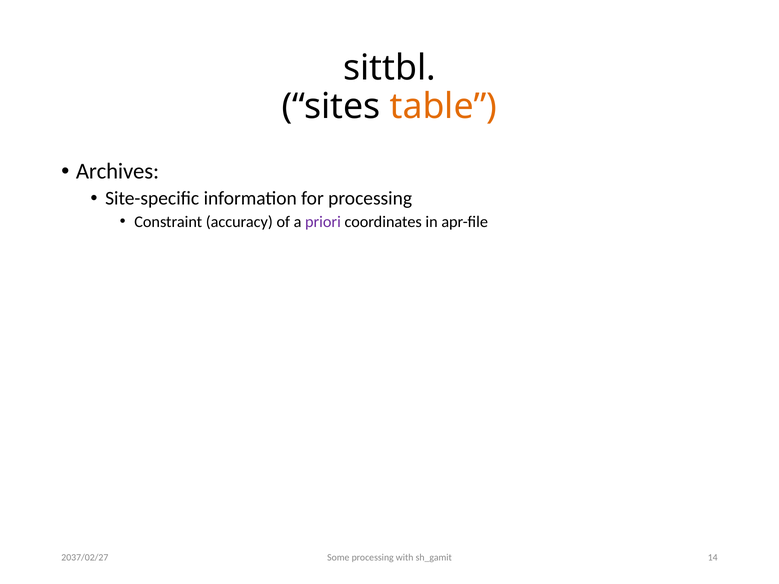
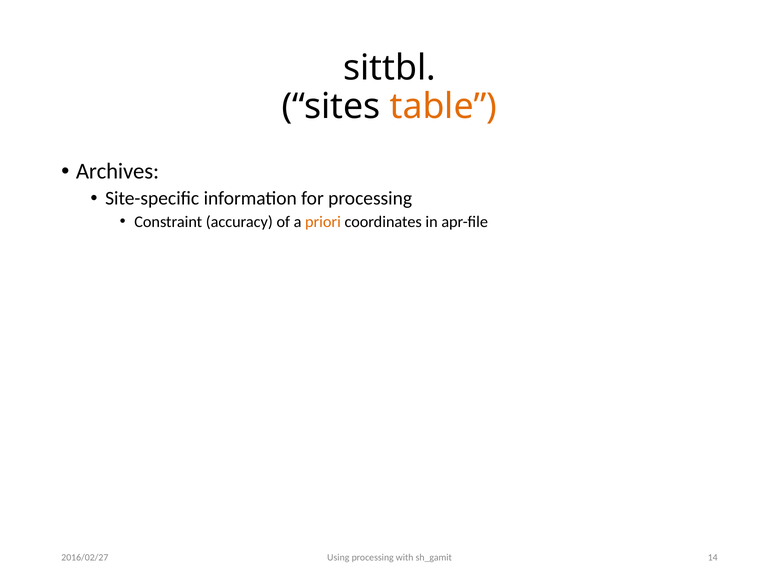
priori colour: purple -> orange
Some: Some -> Using
2037/02/27: 2037/02/27 -> 2016/02/27
